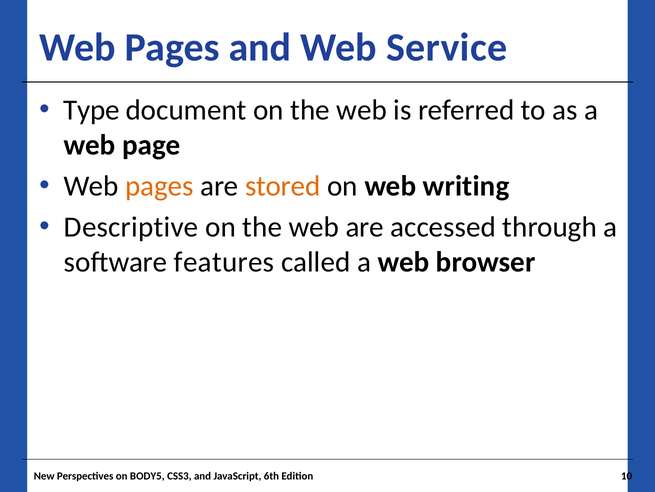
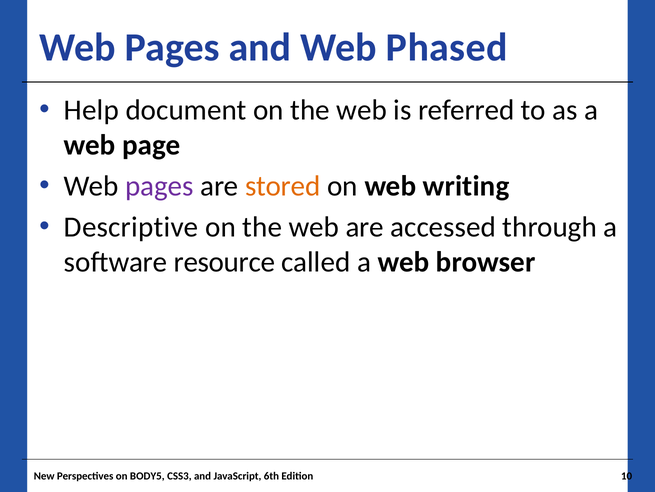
Service: Service -> Phased
Type: Type -> Help
pages at (159, 186) colour: orange -> purple
features: features -> resource
